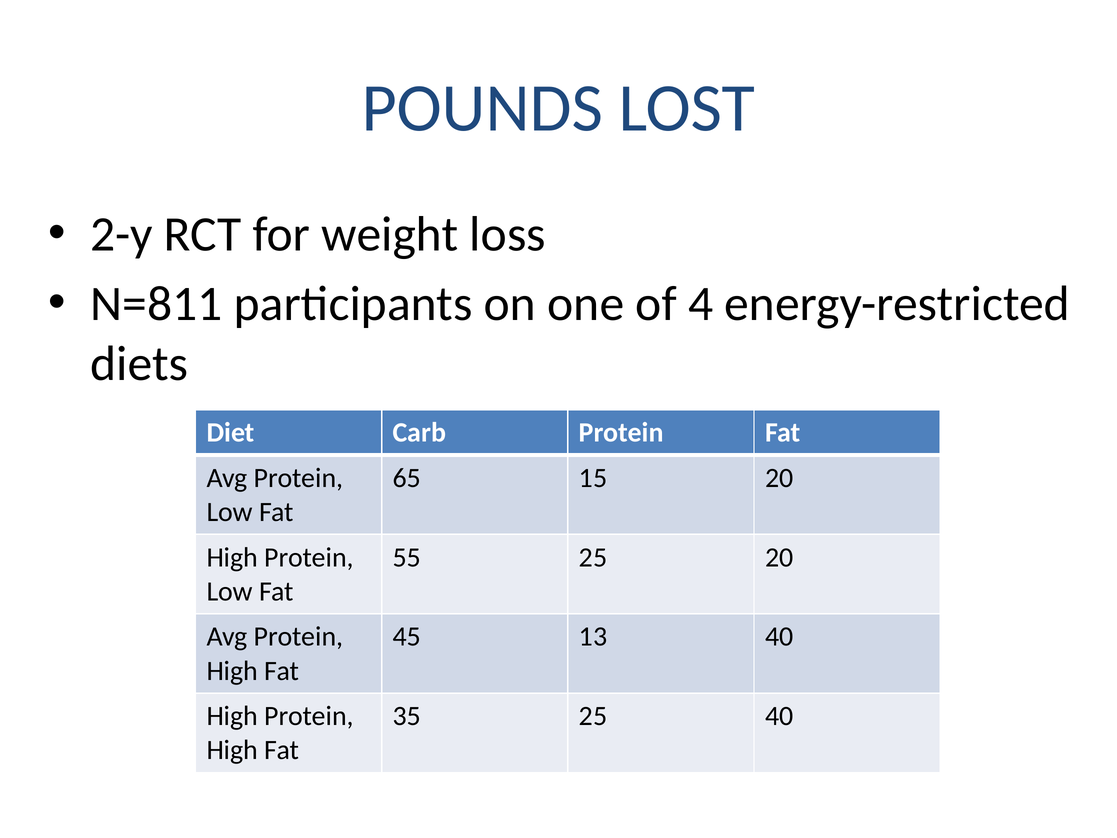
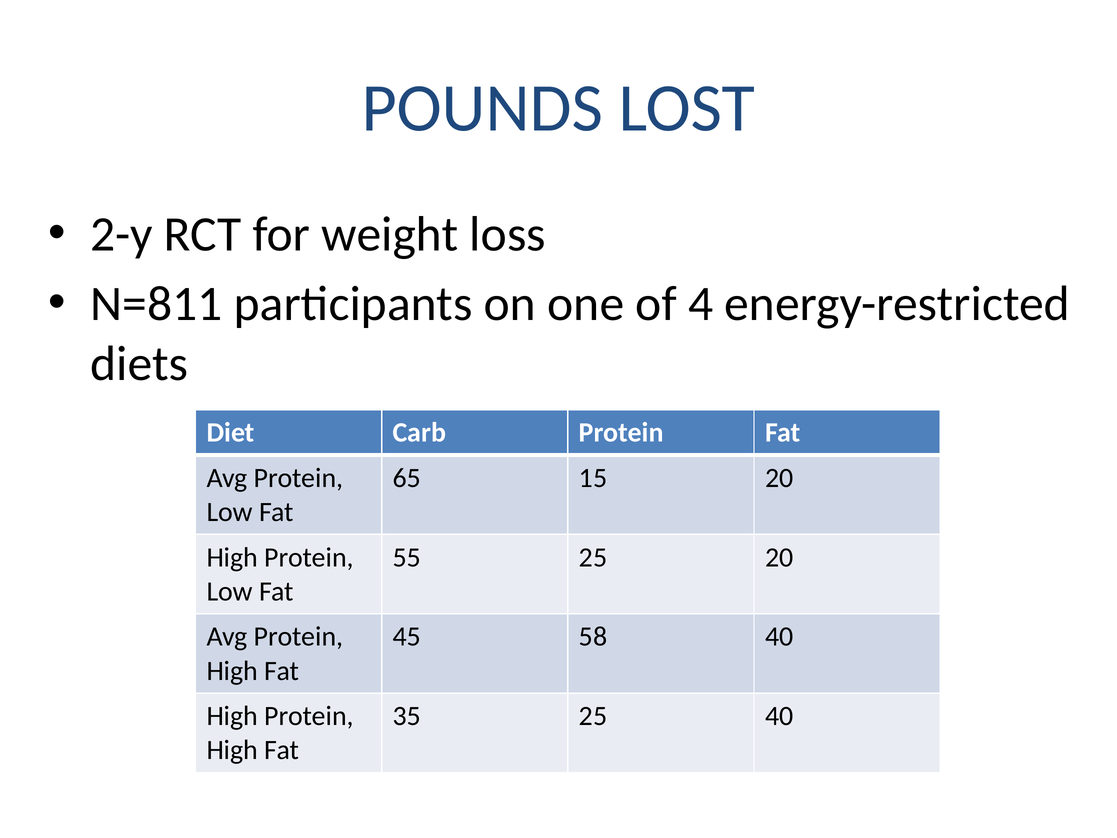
13: 13 -> 58
